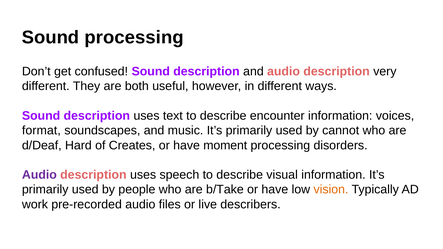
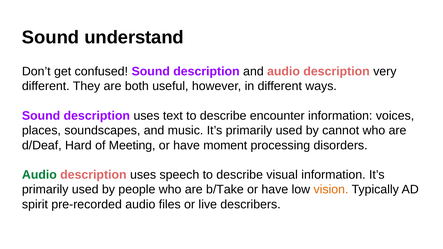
Sound processing: processing -> understand
format: format -> places
Creates: Creates -> Meeting
Audio at (39, 175) colour: purple -> green
work: work -> spirit
